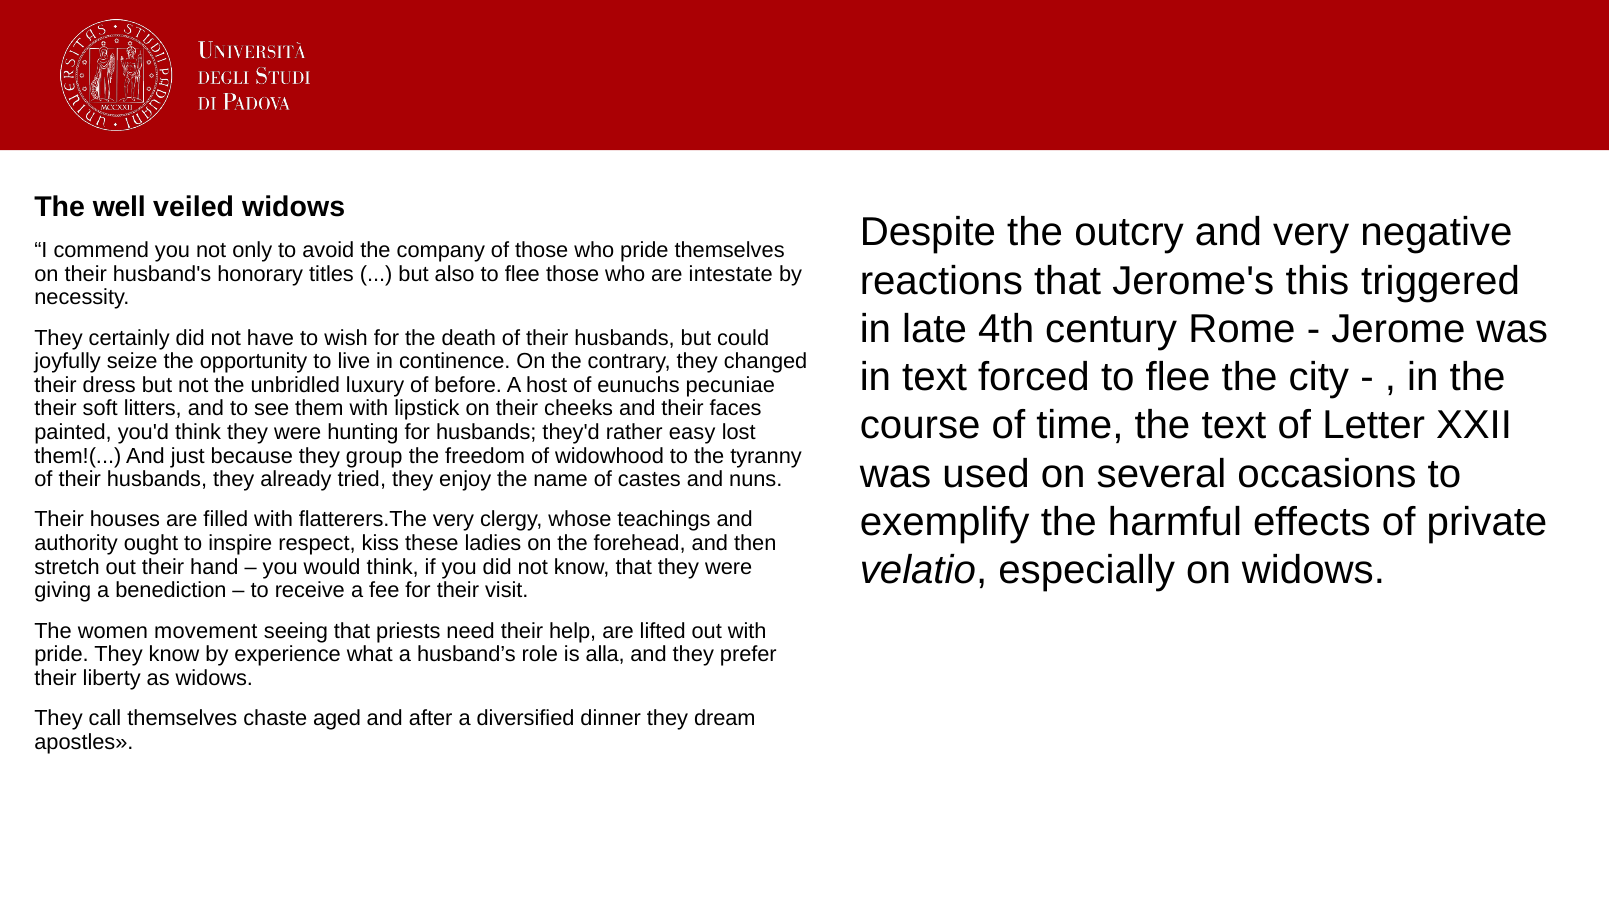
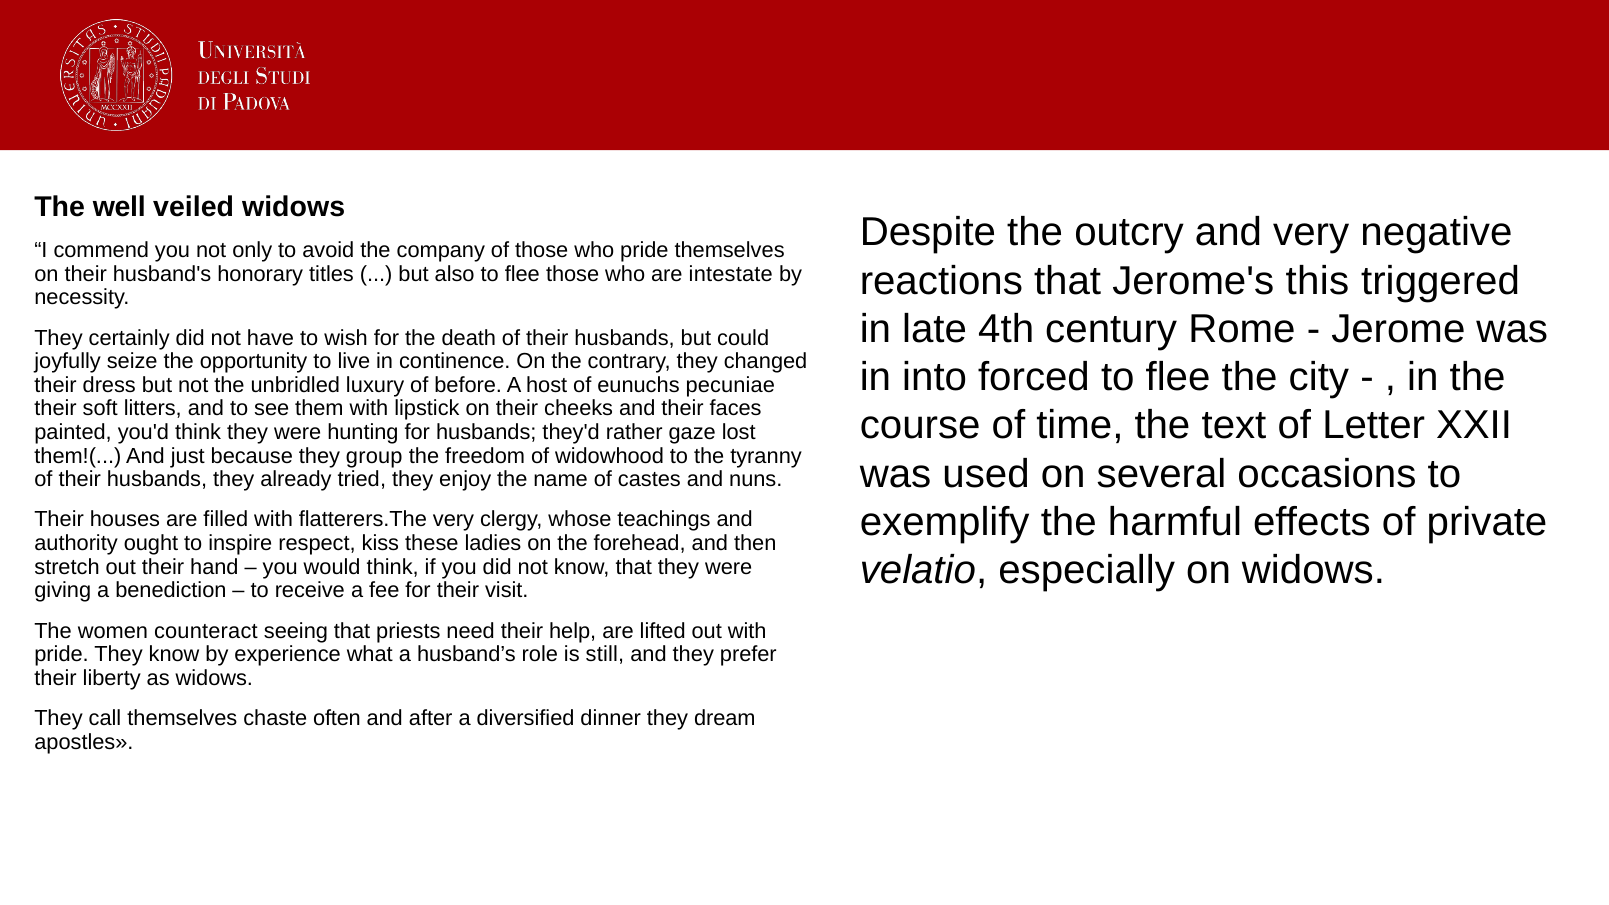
in text: text -> into
easy: easy -> gaze
movement: movement -> counteract
alla: alla -> still
aged: aged -> often
